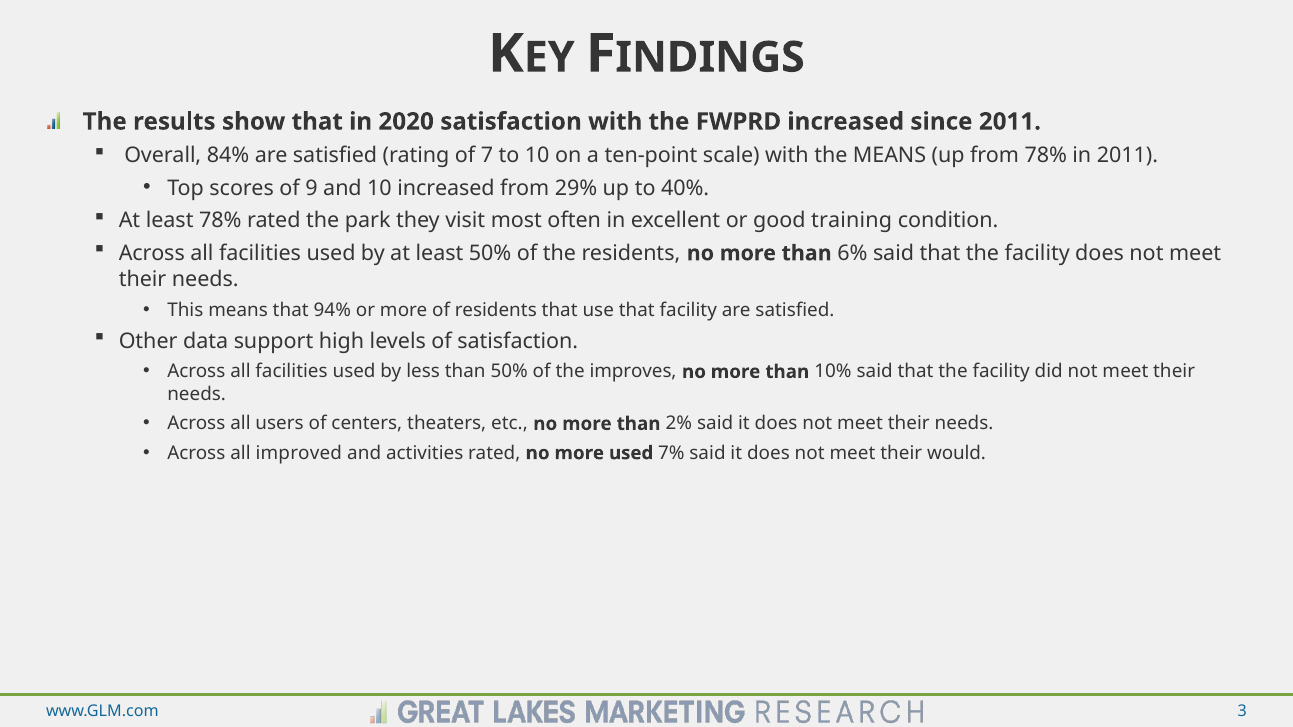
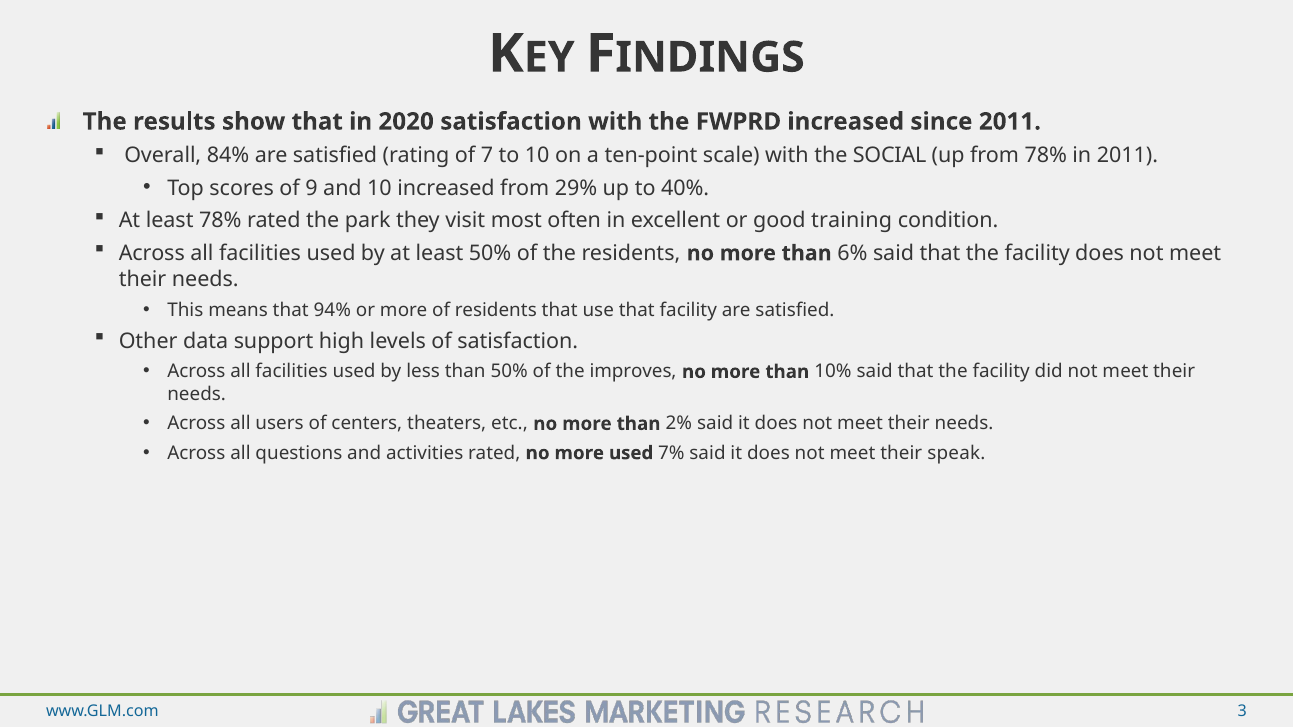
the MEANS: MEANS -> SOCIAL
improved: improved -> questions
would: would -> speak
